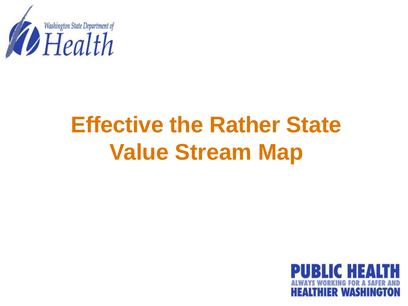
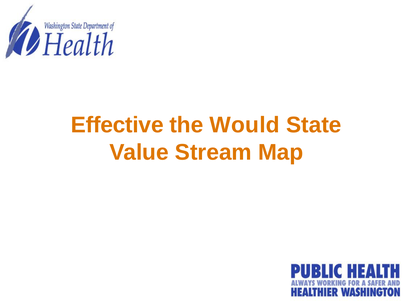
Rather: Rather -> Would
